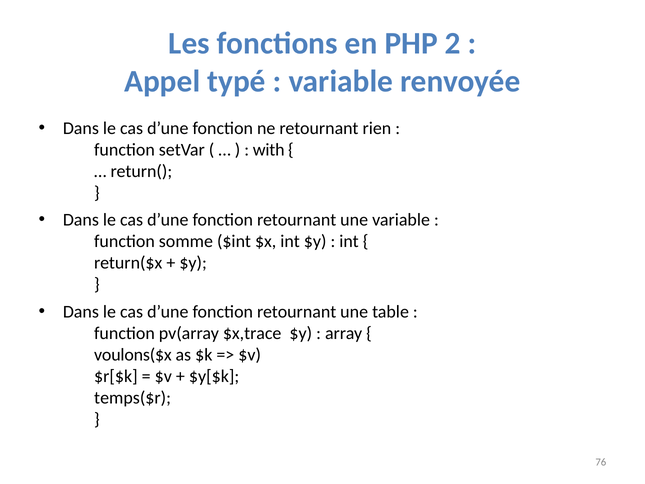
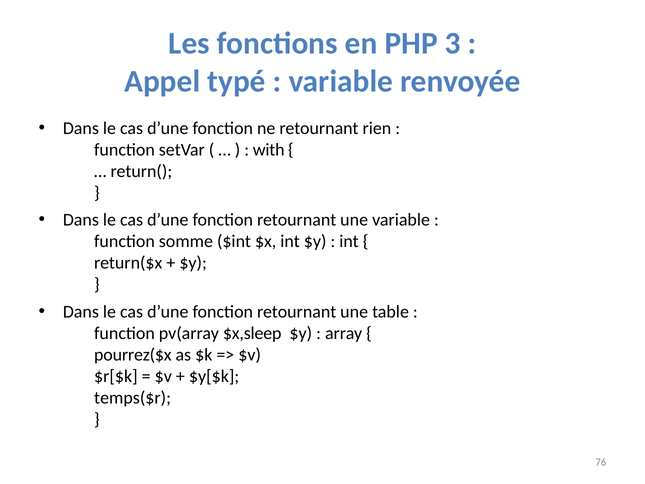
2: 2 -> 3
$x,trace: $x,trace -> $x,sleep
voulons($x: voulons($x -> pourrez($x
